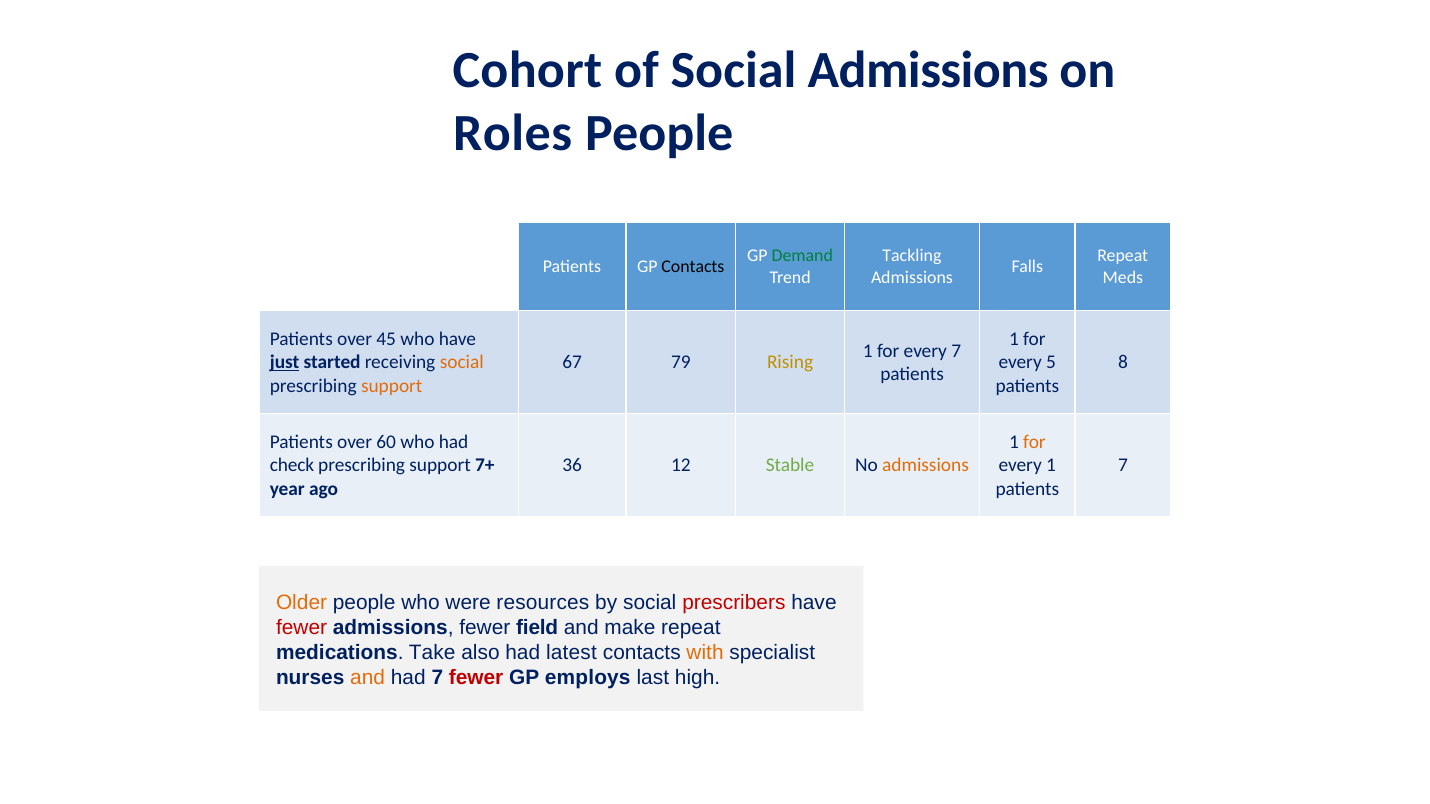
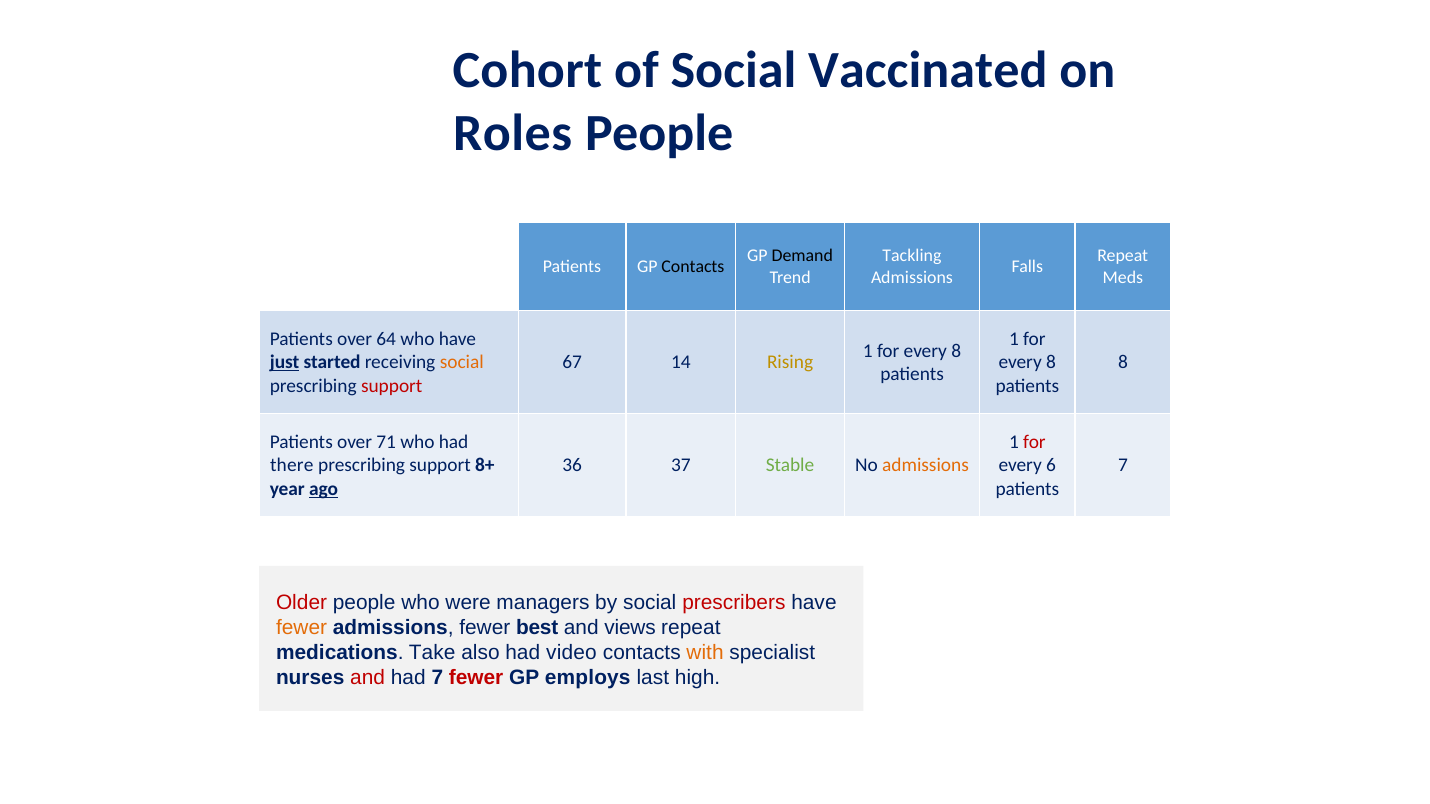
Social Admissions: Admissions -> Vaccinated
Demand colour: green -> black
45: 45 -> 64
7 at (956, 351): 7 -> 8
79: 79 -> 14
5 at (1051, 363): 5 -> 8
support at (392, 386) colour: orange -> red
60: 60 -> 71
for at (1034, 442) colour: orange -> red
check: check -> there
7+: 7+ -> 8+
12: 12 -> 37
every 1: 1 -> 6
ago underline: none -> present
Older colour: orange -> red
resources: resources -> managers
fewer at (302, 628) colour: red -> orange
field: field -> best
make: make -> views
latest: latest -> video
and at (368, 678) colour: orange -> red
